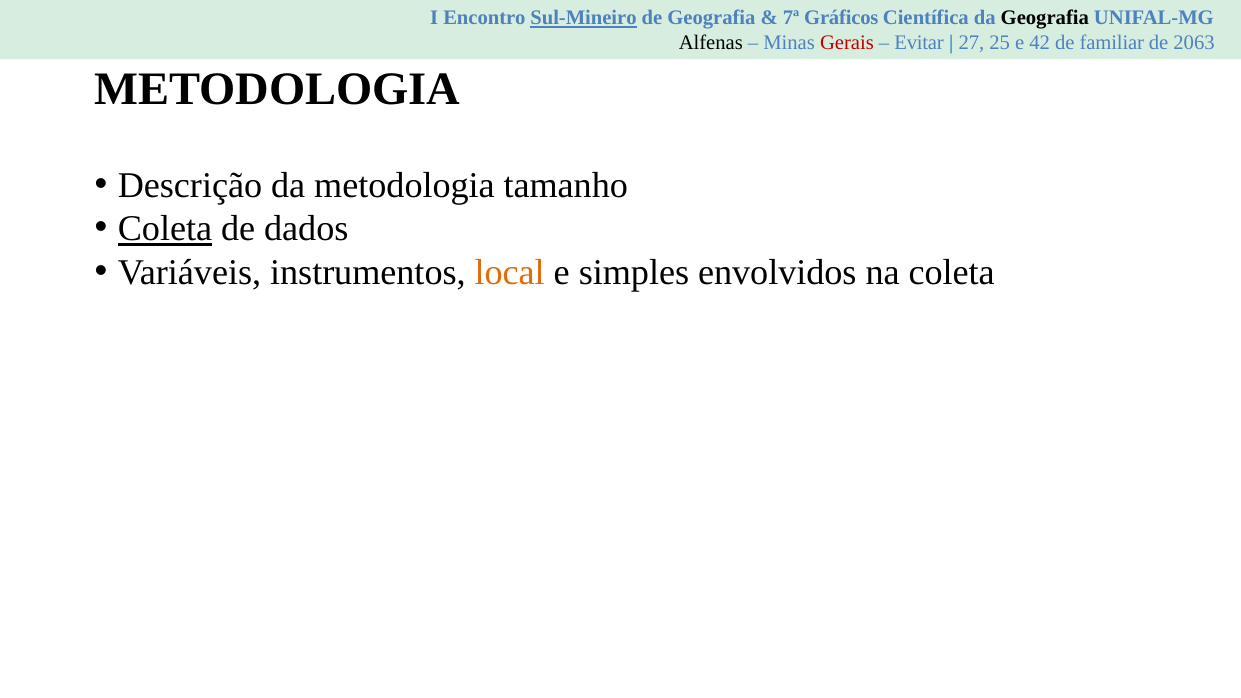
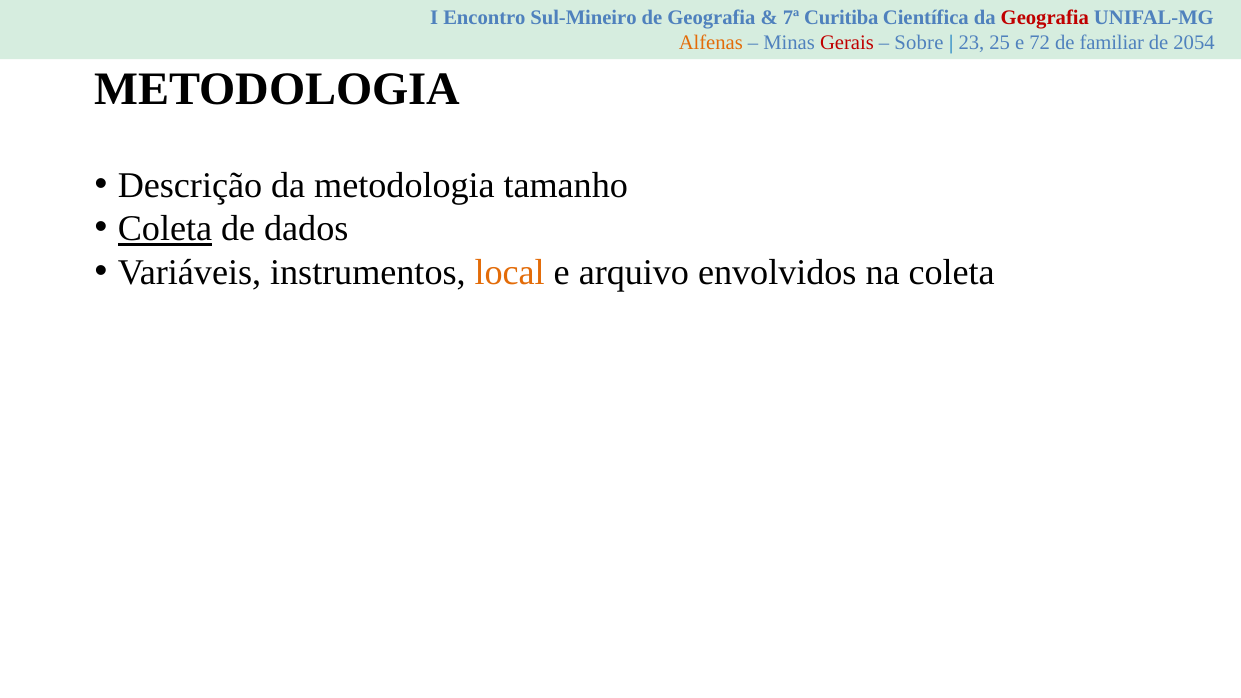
Sul-Mineiro underline: present -> none
Gráficos: Gráficos -> Curitiba
Geografia at (1045, 18) colour: black -> red
Alfenas colour: black -> orange
Evitar: Evitar -> Sobre
27: 27 -> 23
42: 42 -> 72
2063: 2063 -> 2054
simples: simples -> arquivo
